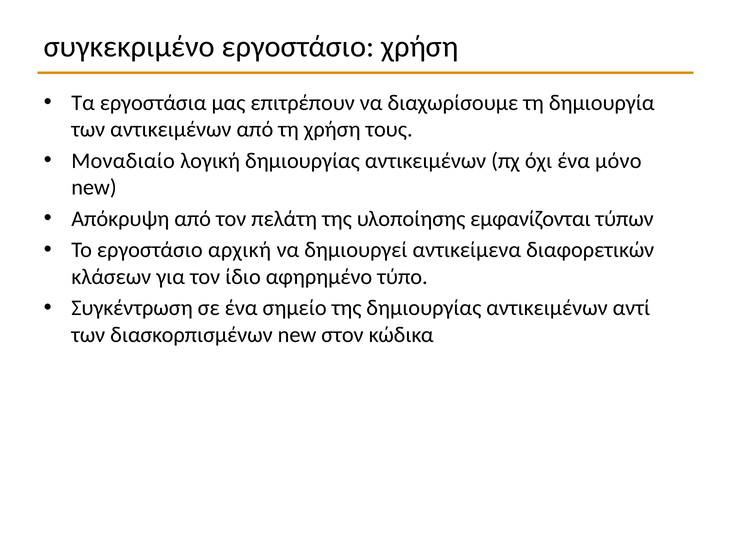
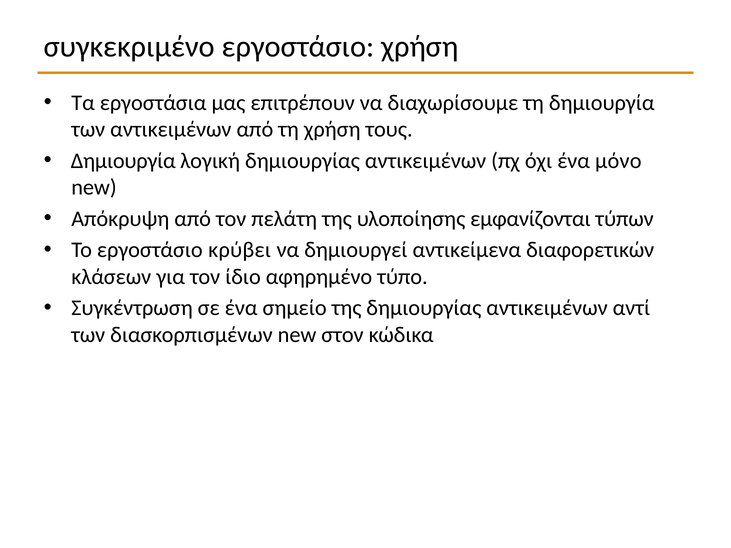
Μοναδιαίο at (123, 161): Μοναδιαίο -> Δημιουργία
αρχική: αρχική -> κρύβει
